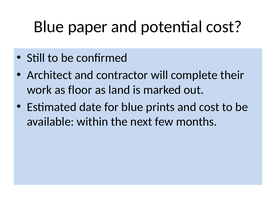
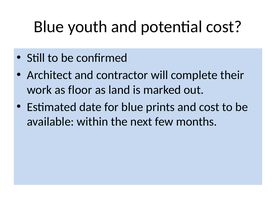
paper: paper -> youth
